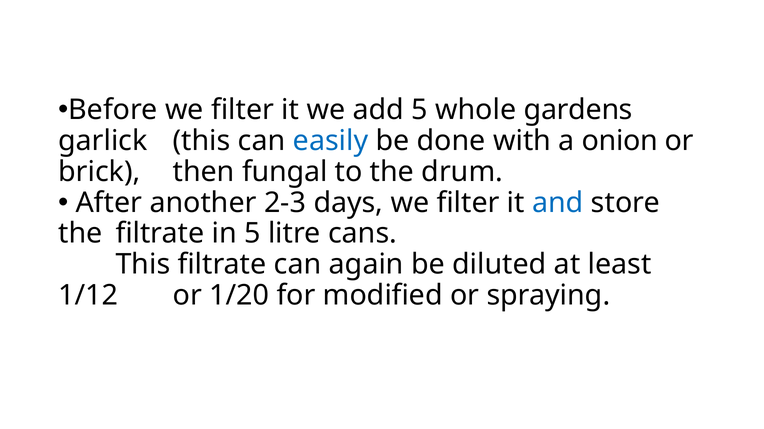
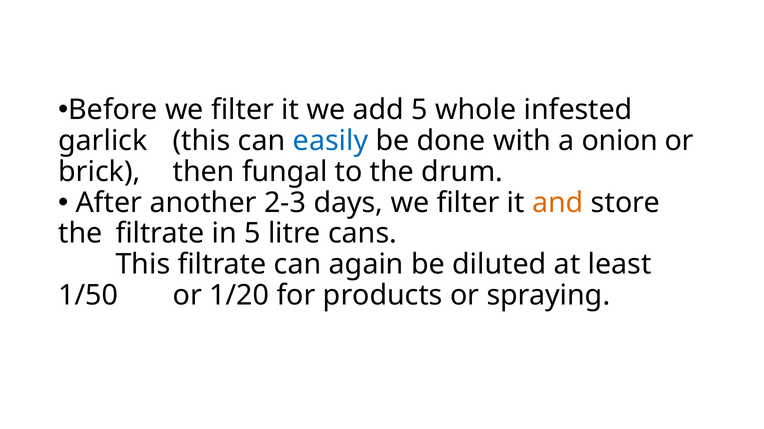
gardens: gardens -> infested
and colour: blue -> orange
1/12: 1/12 -> 1/50
modified: modified -> products
